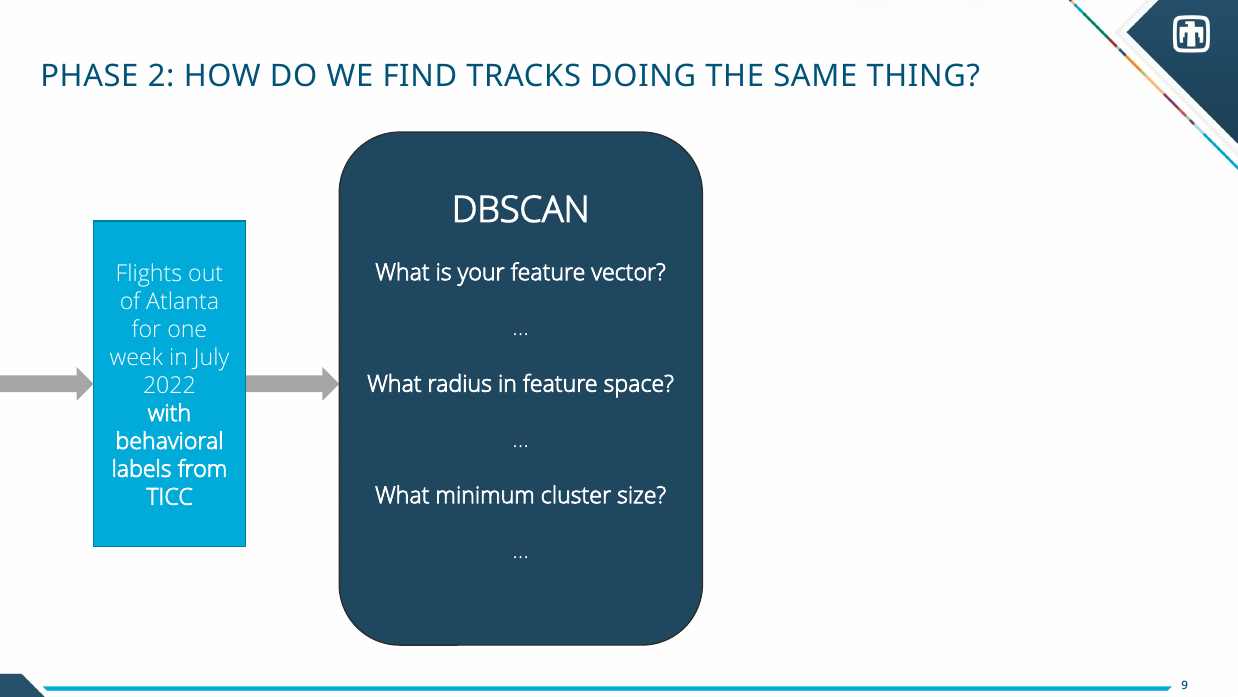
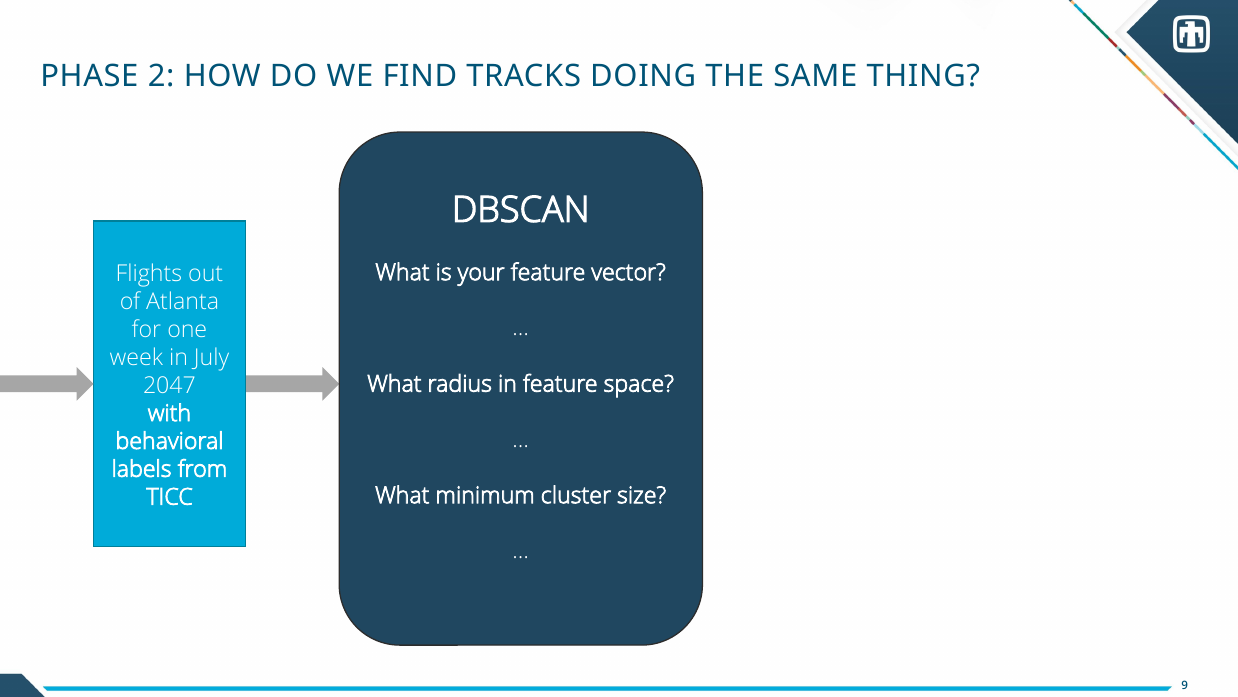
2022: 2022 -> 2047
